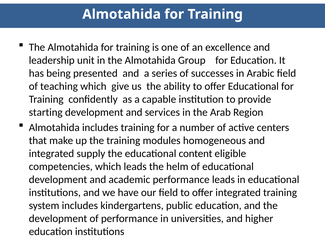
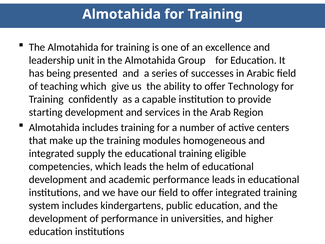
offer Educational: Educational -> Technology
educational content: content -> training
